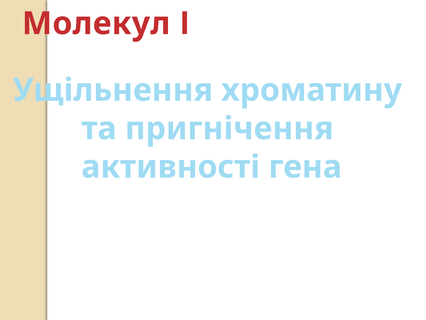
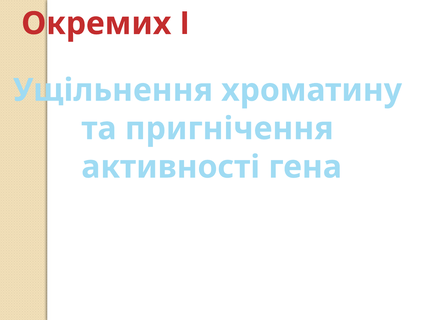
Молекул: Молекул -> Окремих
